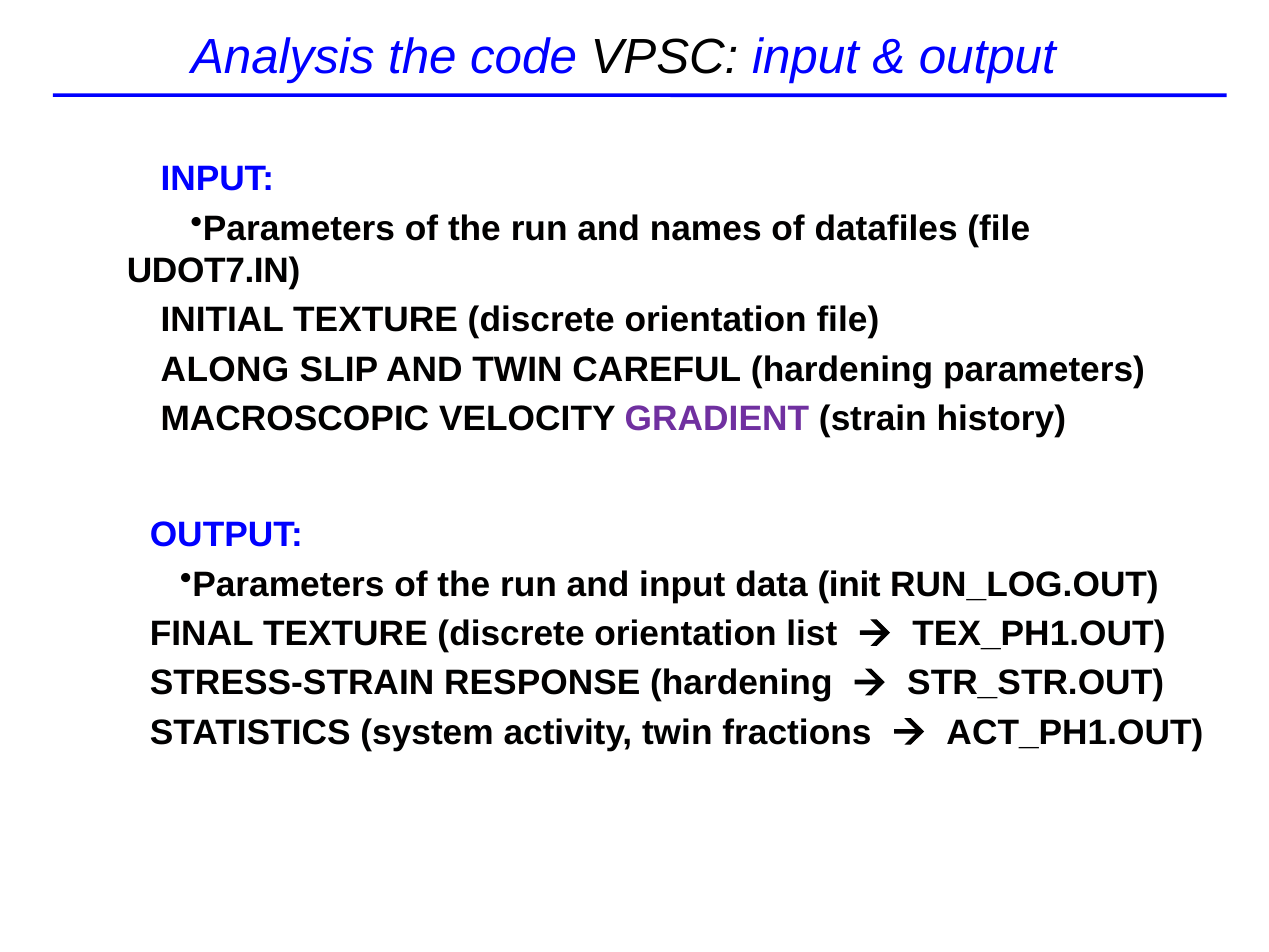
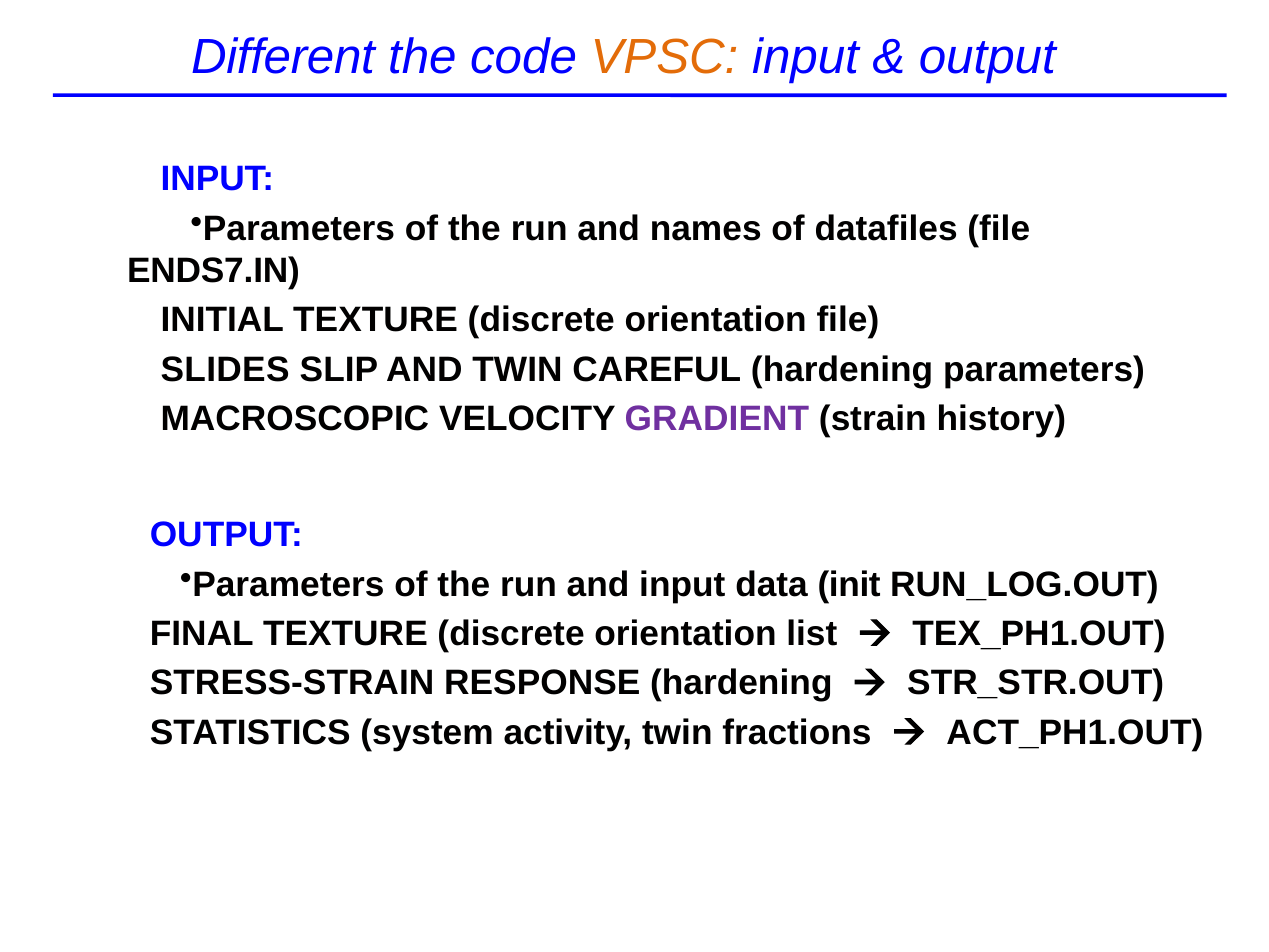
Analysis: Analysis -> Different
VPSC colour: black -> orange
UDOT7.IN: UDOT7.IN -> ENDS7.IN
ALONG: ALONG -> SLIDES
